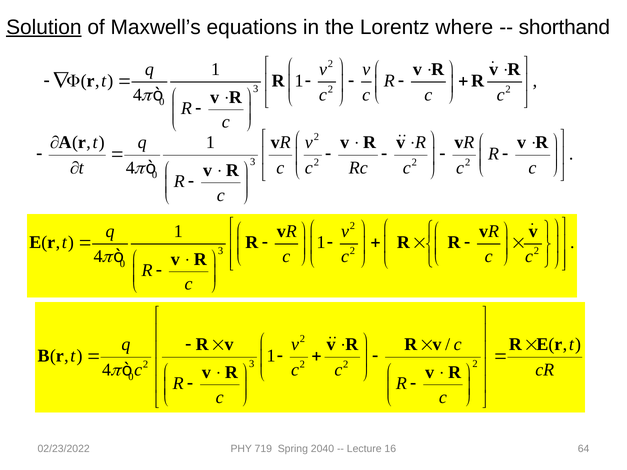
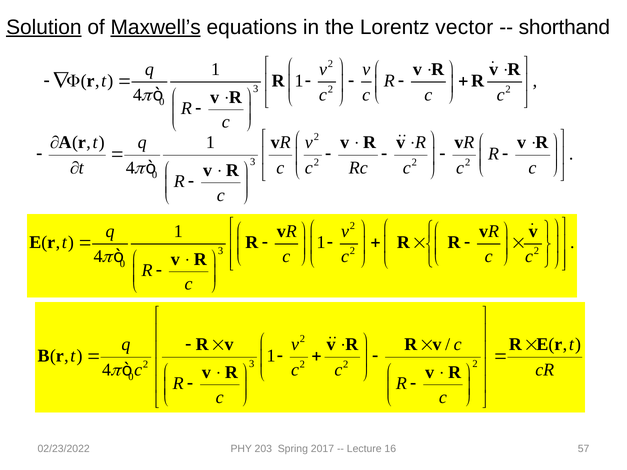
Maxwell’s underline: none -> present
where: where -> vector
719: 719 -> 203
2040: 2040 -> 2017
64: 64 -> 57
